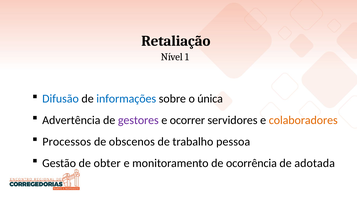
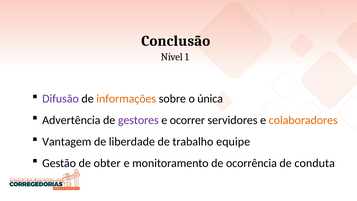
Retaliação: Retaliação -> Conclusão
Difusão colour: blue -> purple
informações colour: blue -> orange
Processos: Processos -> Vantagem
obscenos: obscenos -> liberdade
pessoa: pessoa -> equipe
adotada: adotada -> conduta
